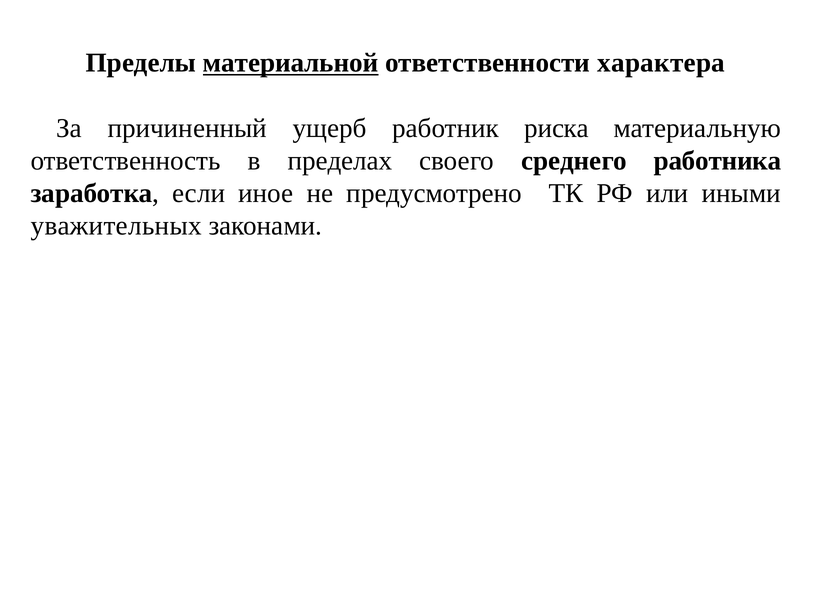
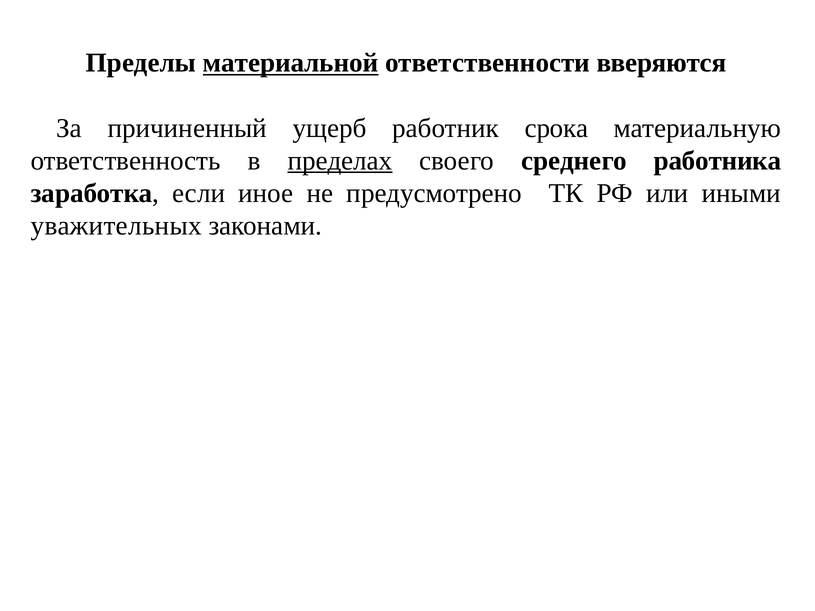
характера: характера -> вверяются
риска: риска -> срока
пределах underline: none -> present
